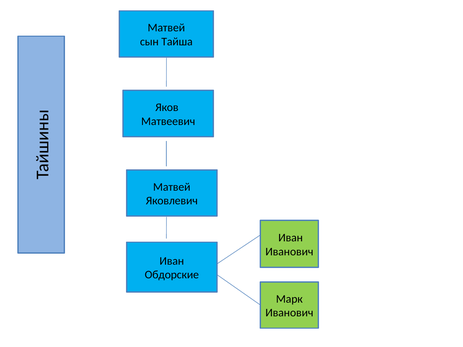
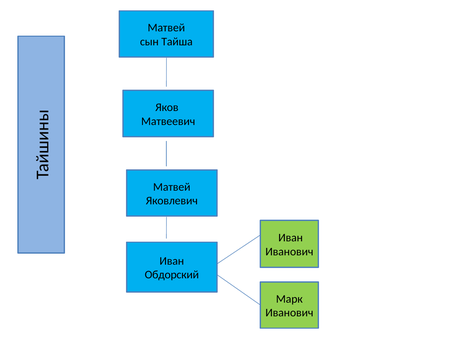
Обдорские: Обдорские -> Обдорский
